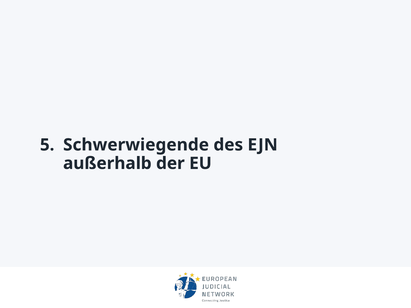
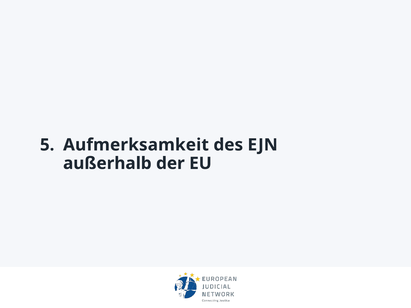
Schwerwiegende: Schwerwiegende -> Aufmerksamkeit
